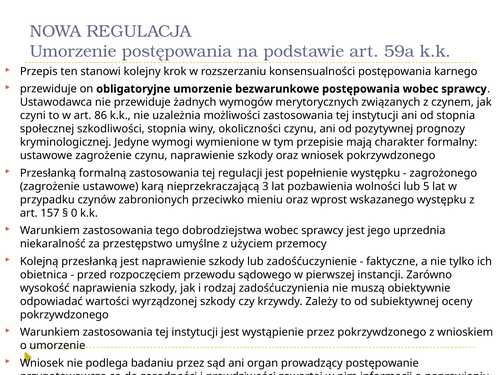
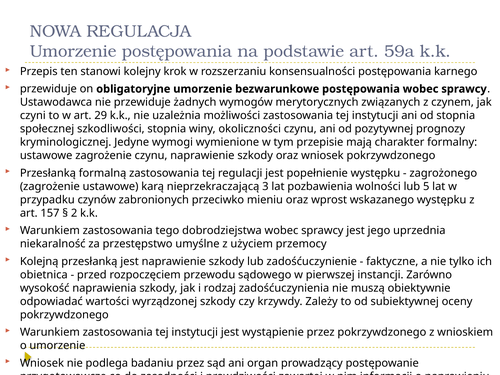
86: 86 -> 29
0: 0 -> 2
